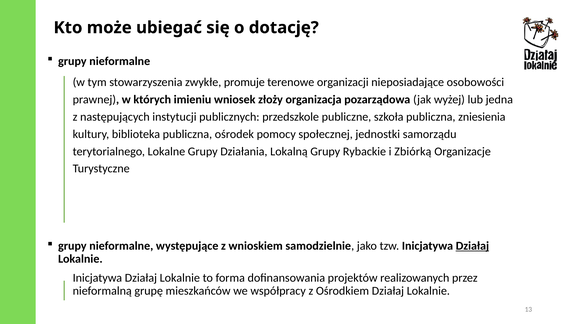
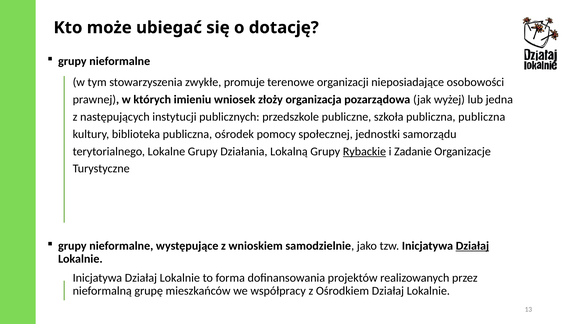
publiczna zniesienia: zniesienia -> publiczna
Rybackie underline: none -> present
Zbiórką: Zbiórką -> Zadanie
